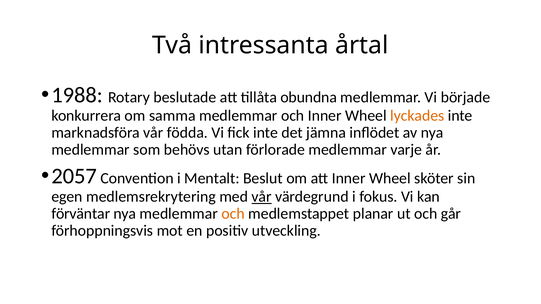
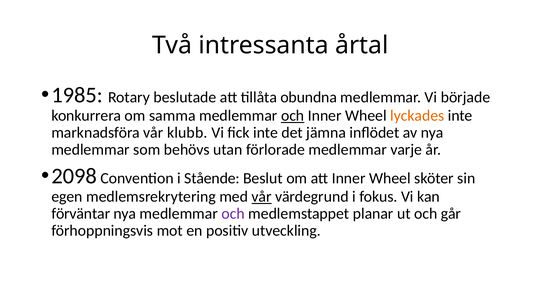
1988: 1988 -> 1985
och at (293, 116) underline: none -> present
födda: födda -> klubb
2057: 2057 -> 2098
Mentalt: Mentalt -> Stående
och at (233, 214) colour: orange -> purple
